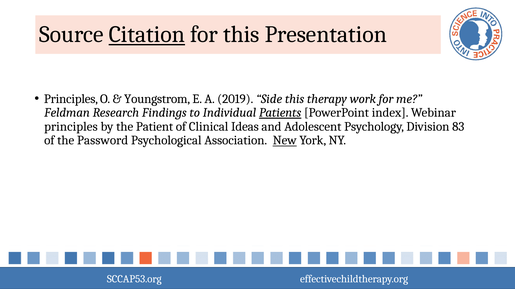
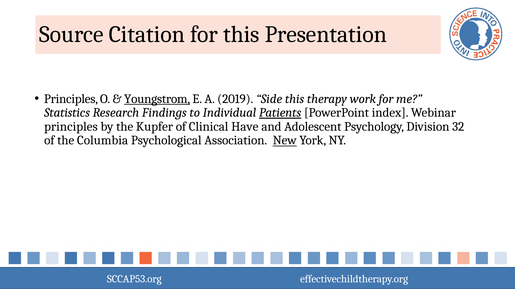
Citation underline: present -> none
Youngstrom underline: none -> present
Feldman: Feldman -> Statistics
Patient: Patient -> Kupfer
Ideas: Ideas -> Have
83: 83 -> 32
Password: Password -> Columbia
